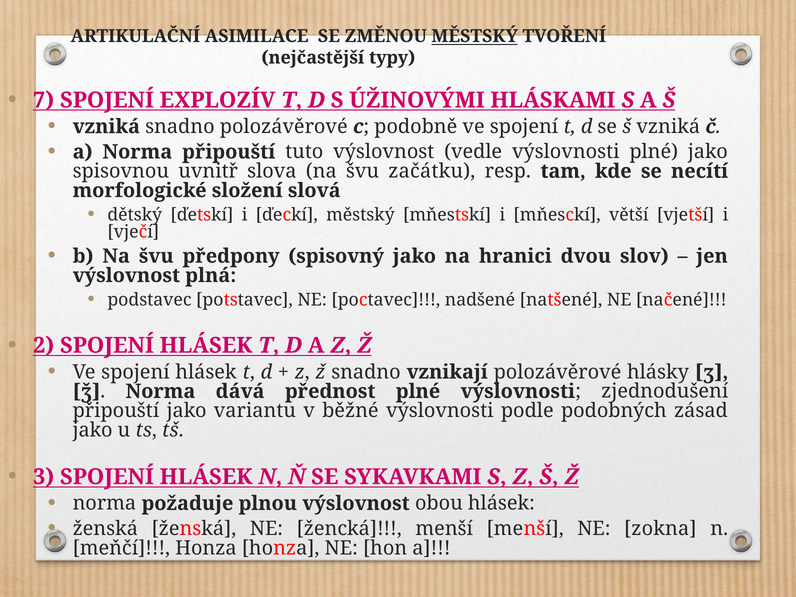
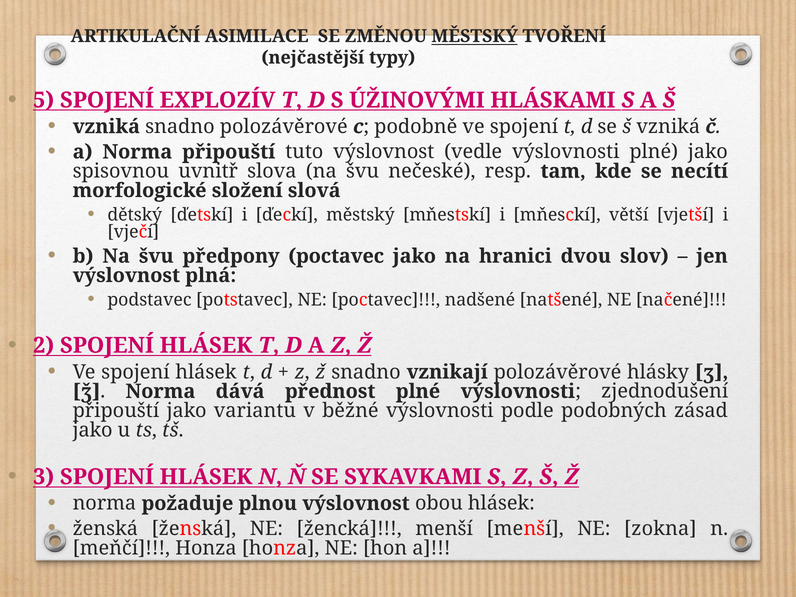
7: 7 -> 5
začátku: začátku -> nečeské
předpony spisovný: spisovný -> poctavec
